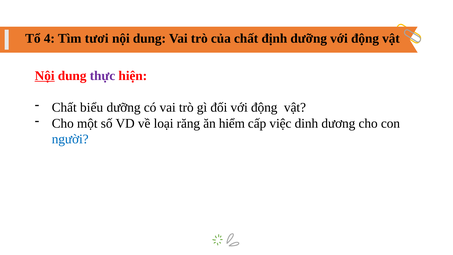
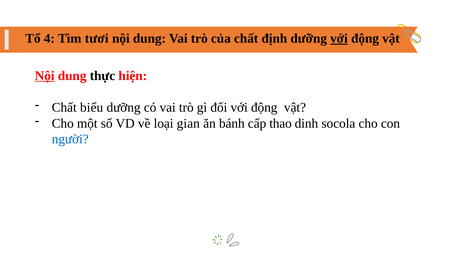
với at (339, 38) underline: none -> present
thực colour: purple -> black
răng: răng -> gian
hiểm: hiểm -> bánh
việc: việc -> thao
dương: dương -> socola
